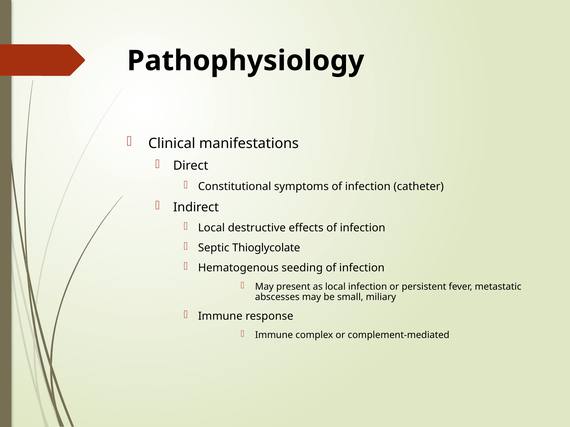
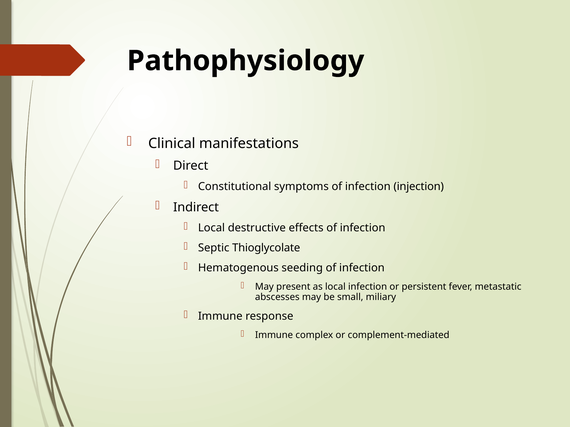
catheter: catheter -> injection
